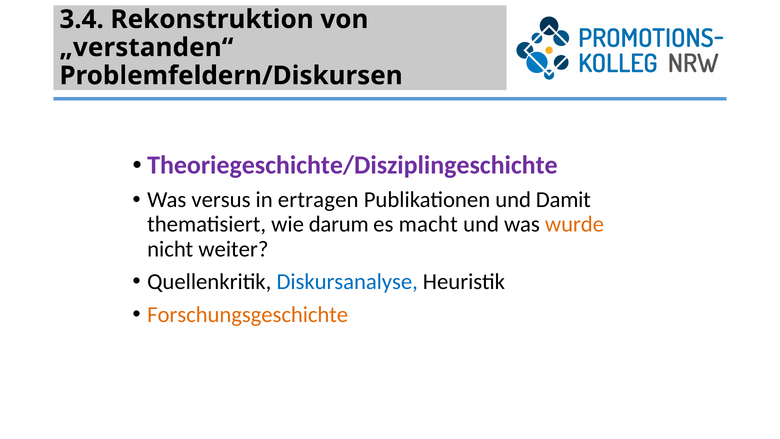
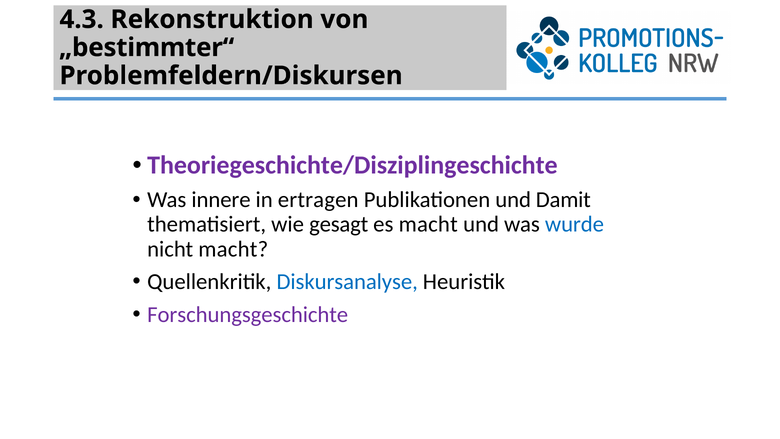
3.4: 3.4 -> 4.3
„verstanden“: „verstanden“ -> „bestimmter“
versus: versus -> innere
darum: darum -> gesagt
wurde colour: orange -> blue
nicht weiter: weiter -> macht
Forschungsgeschichte colour: orange -> purple
